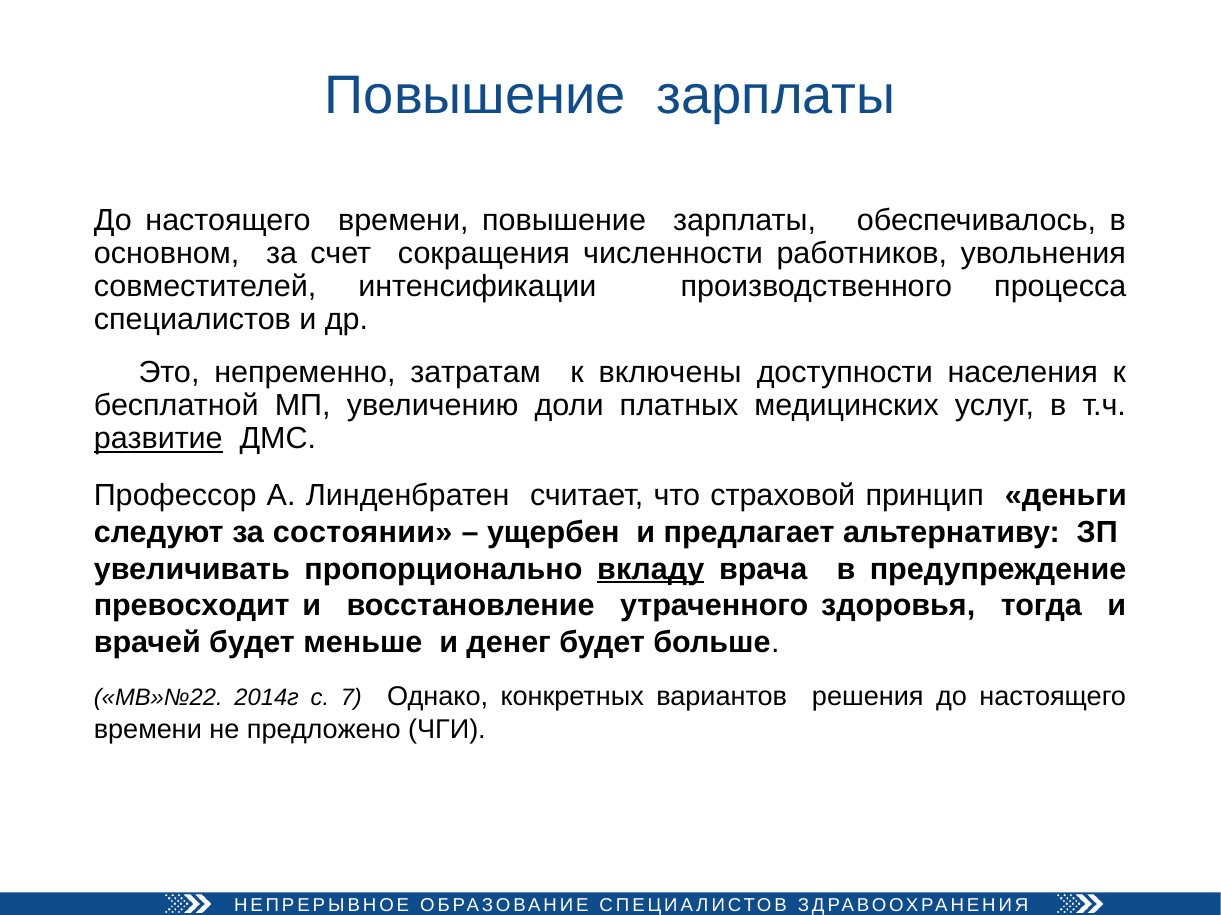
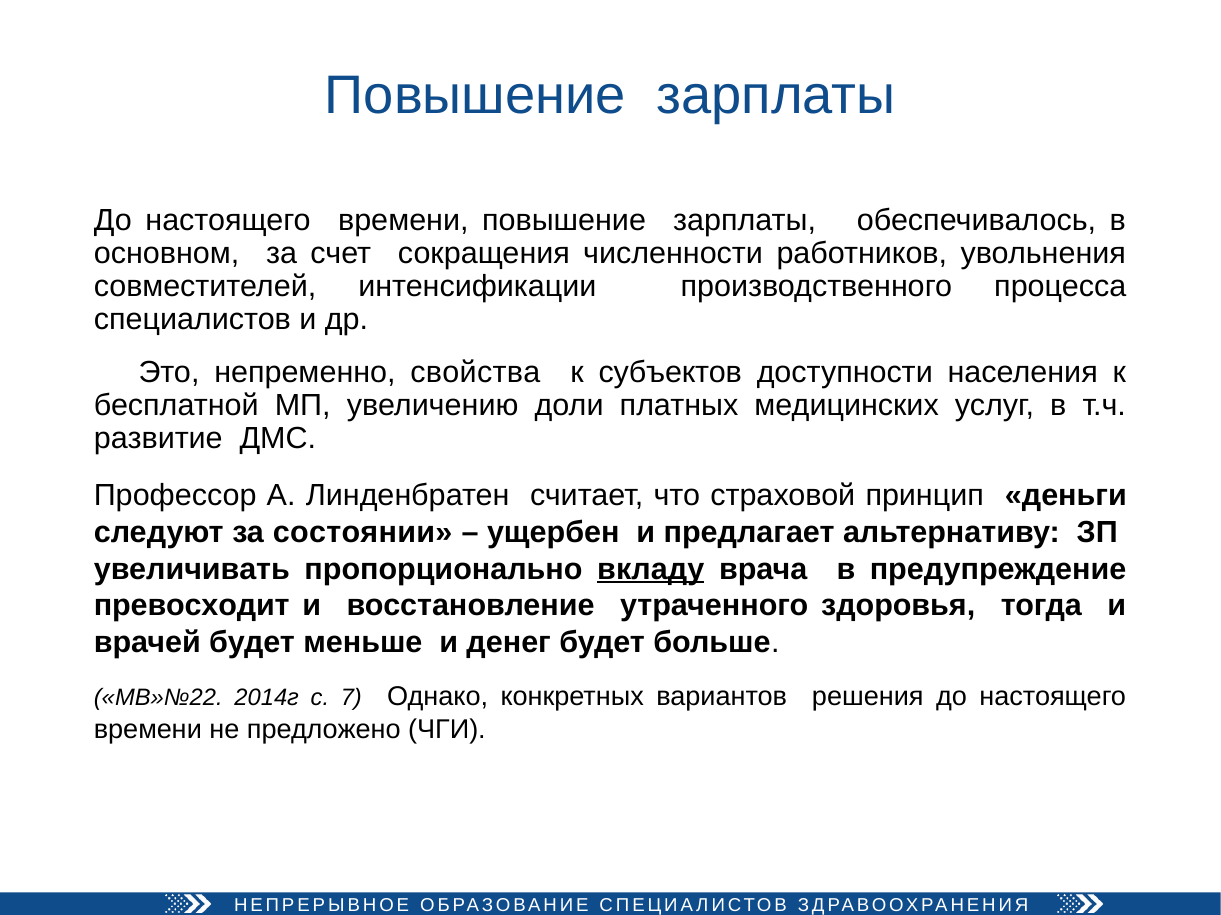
затратам: затратам -> свойства
включены: включены -> субъектов
развитие underline: present -> none
